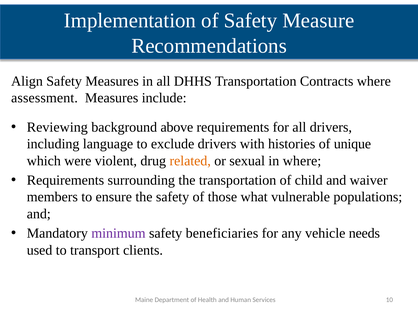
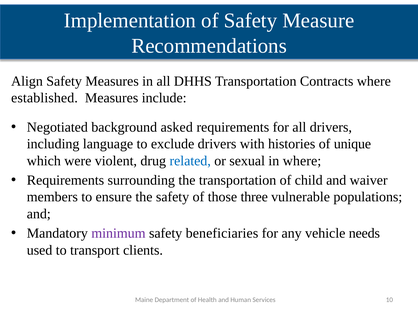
assessment: assessment -> established
Reviewing: Reviewing -> Negotiated
above: above -> asked
related colour: orange -> blue
what: what -> three
